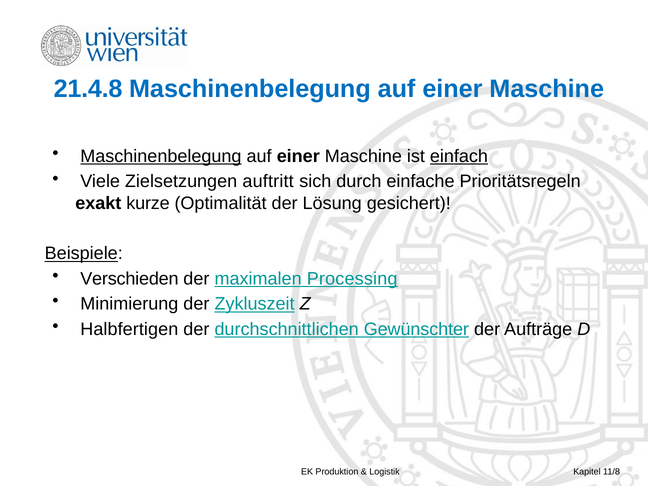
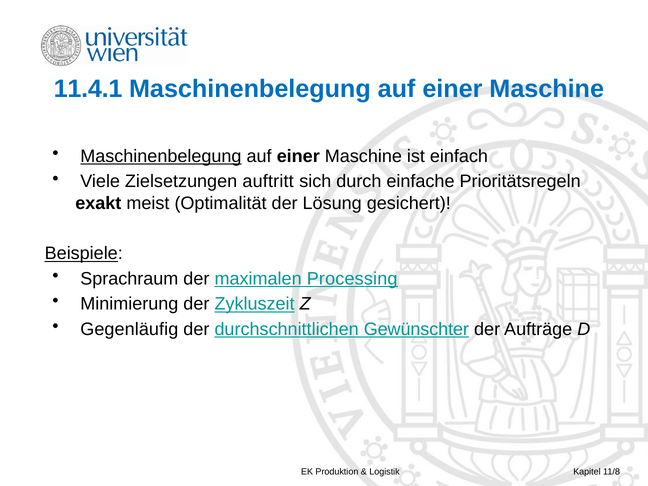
21.4.8: 21.4.8 -> 11.4.1
einfach underline: present -> none
kurze: kurze -> meist
Verschieden: Verschieden -> Sprachraum
Halbfertigen: Halbfertigen -> Gegenläufig
